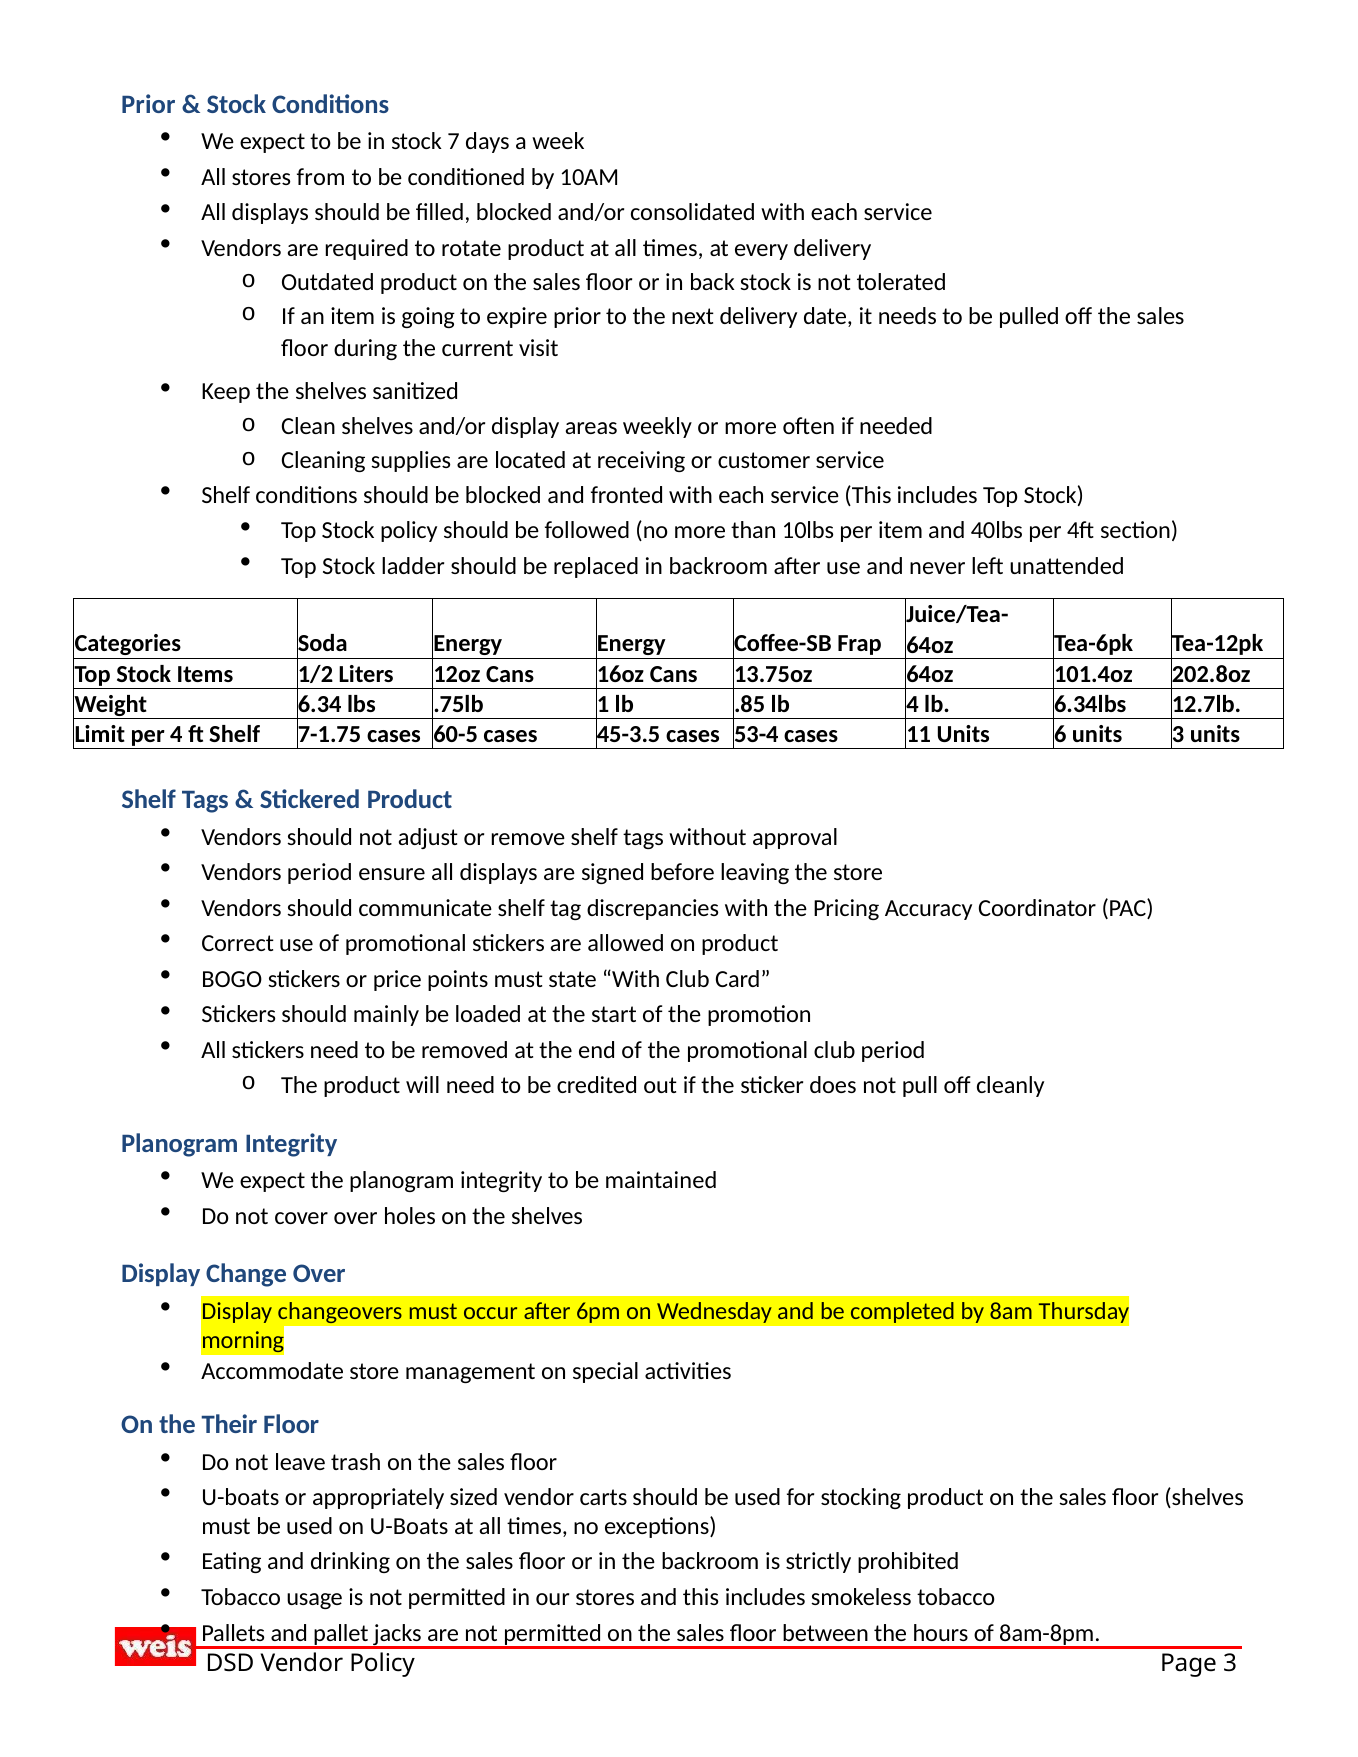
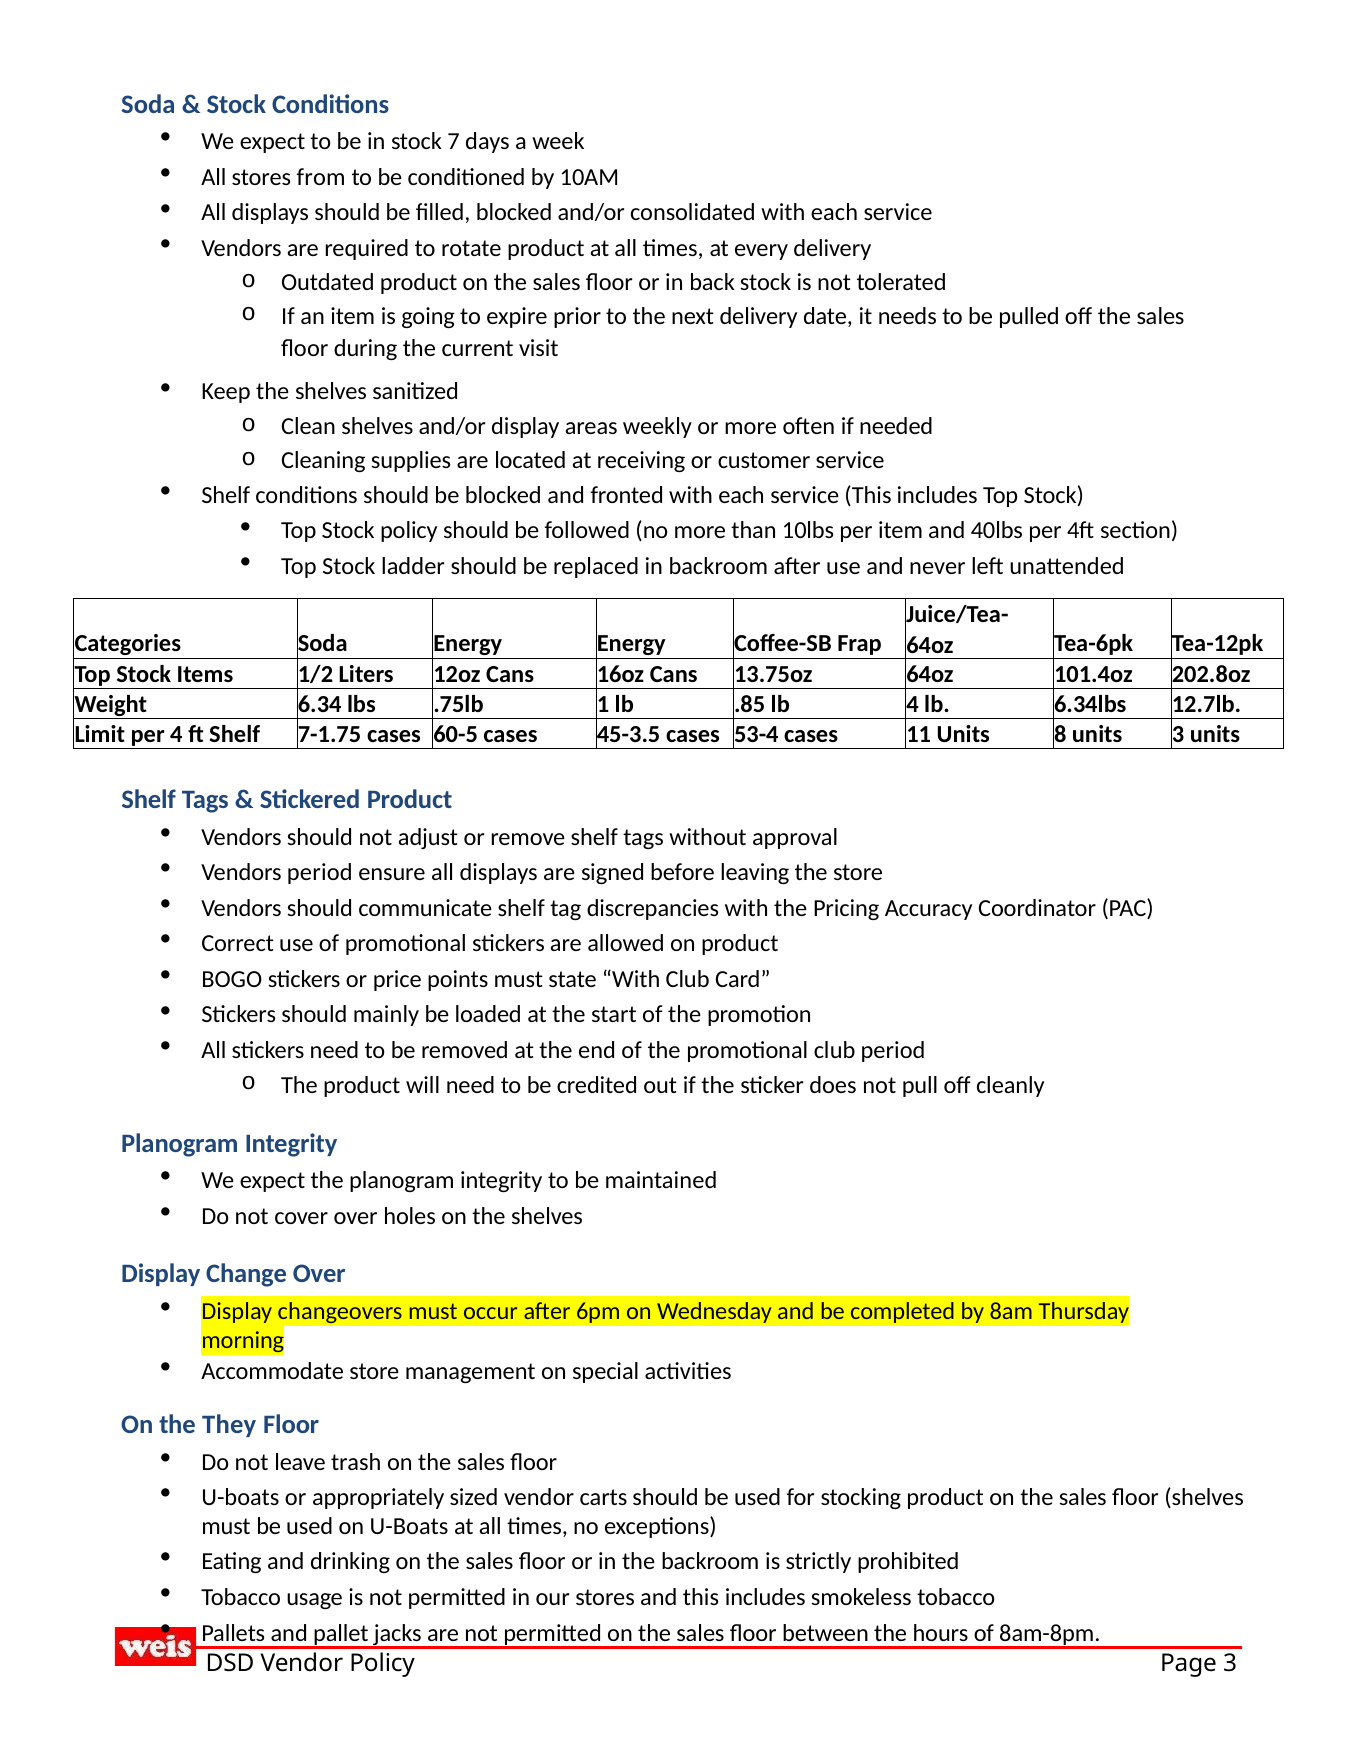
Prior at (148, 105): Prior -> Soda
6: 6 -> 8
Their: Their -> They
